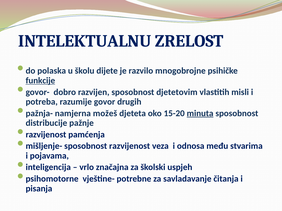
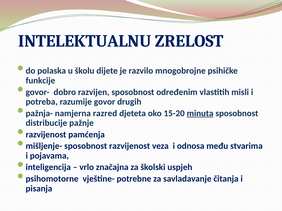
funkcije underline: present -> none
djetetovim: djetetovim -> određenim
možeš: možeš -> razred
